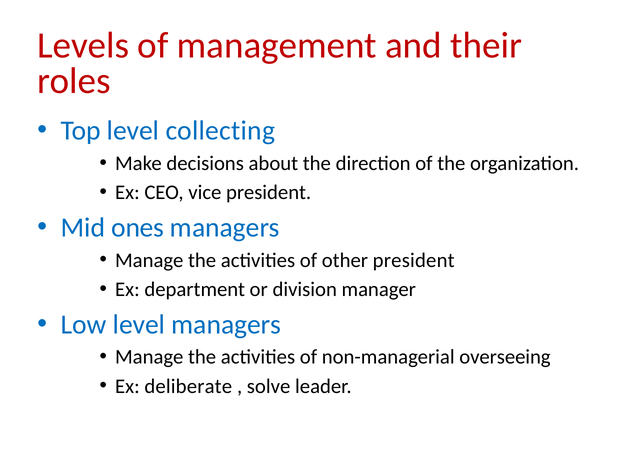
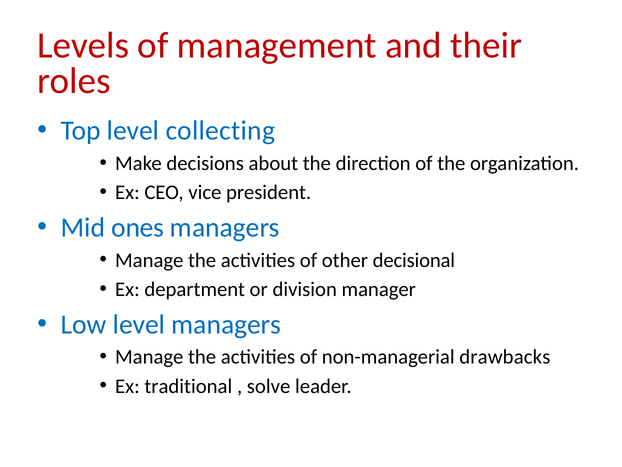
other president: president -> decisional
overseeing: overseeing -> drawbacks
deliberate: deliberate -> traditional
